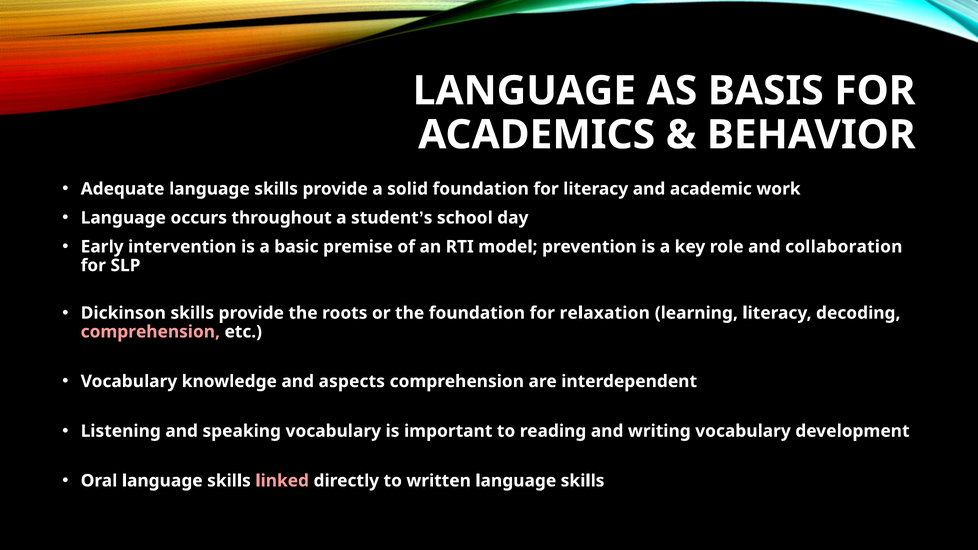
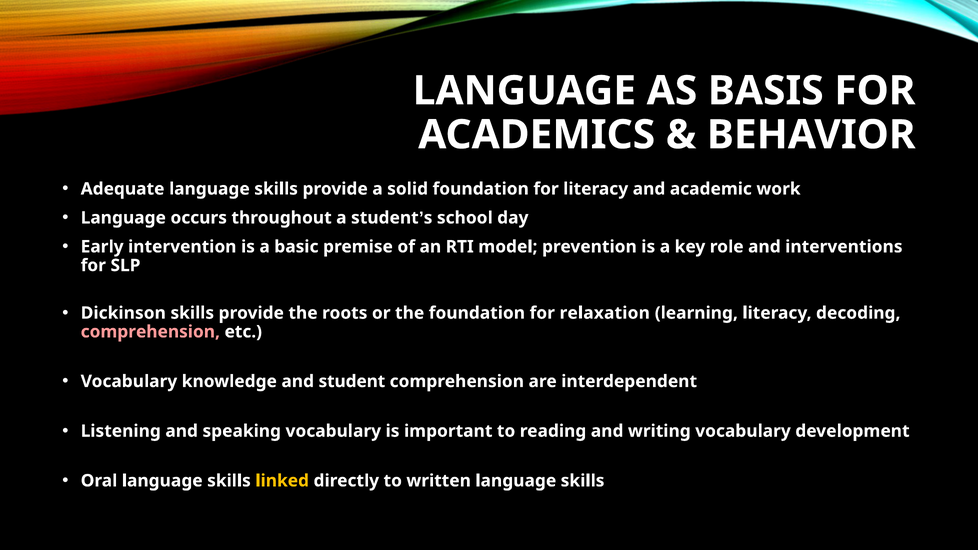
collaboration: collaboration -> interventions
and aspects: aspects -> student
linked colour: pink -> yellow
